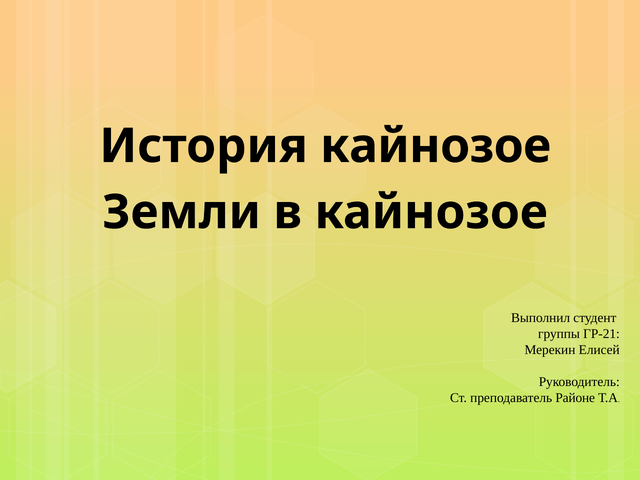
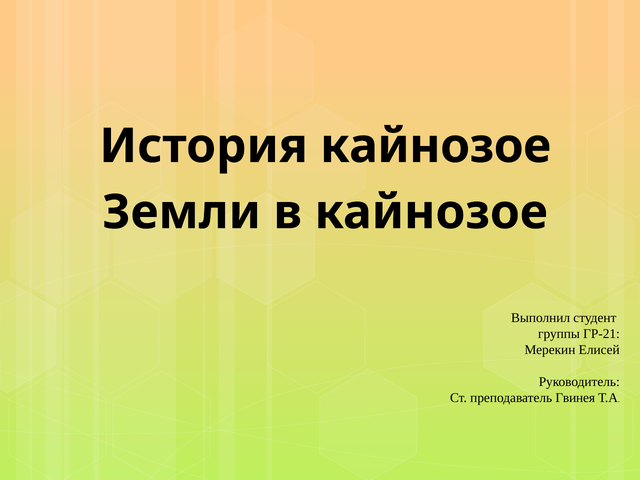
Районе: Районе -> Гвинея
